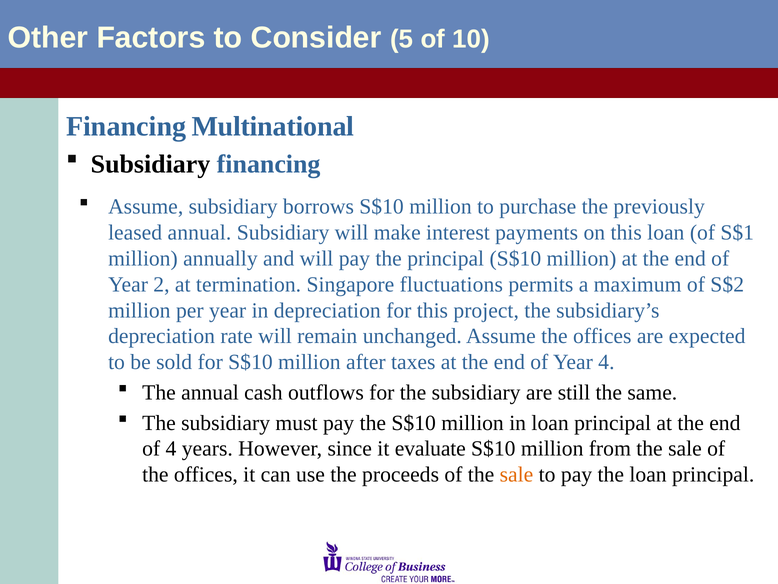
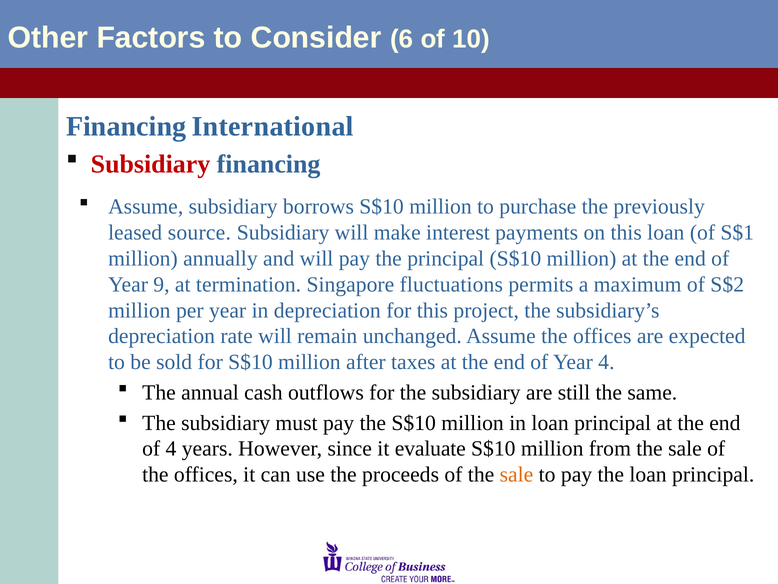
5: 5 -> 6
Multinational: Multinational -> International
Subsidiary at (150, 164) colour: black -> red
leased annual: annual -> source
2: 2 -> 9
